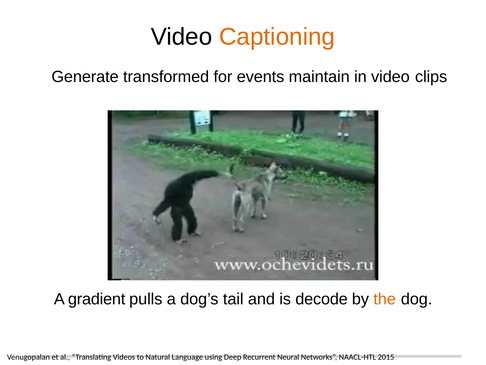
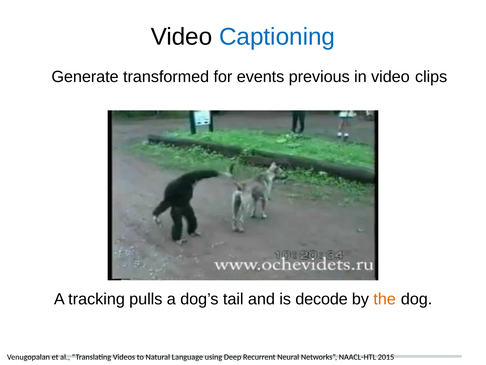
Captioning colour: orange -> blue
maintain: maintain -> previous
gradient: gradient -> tracking
